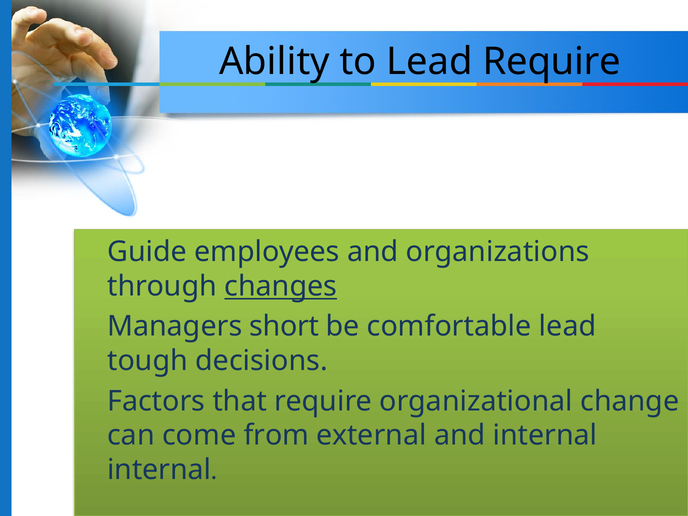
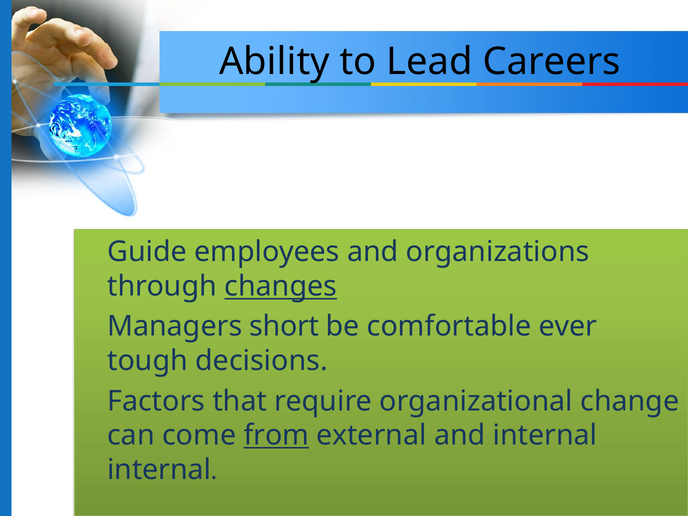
Lead Require: Require -> Careers
comfortable lead: lead -> ever
from underline: none -> present
